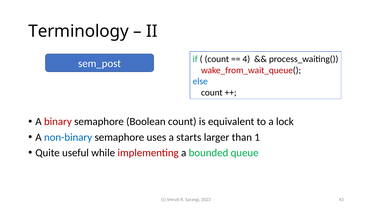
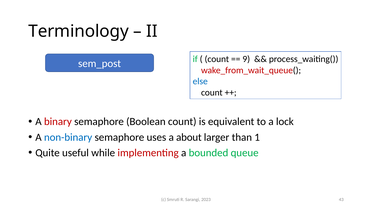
4: 4 -> 9
starts: starts -> about
